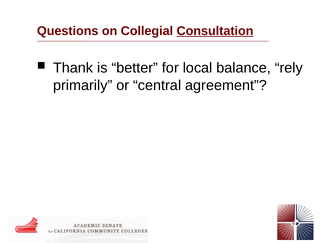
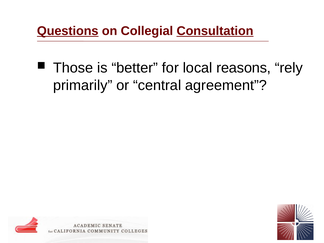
Questions underline: none -> present
Thank: Thank -> Those
balance: balance -> reasons
